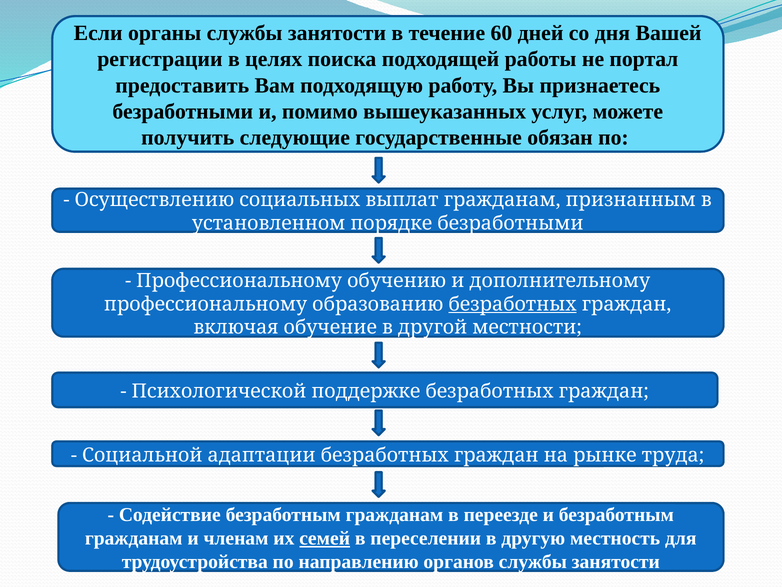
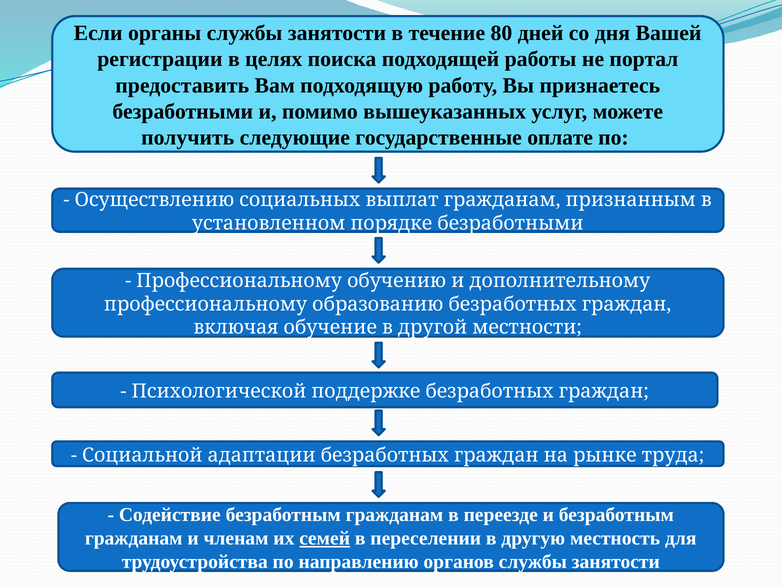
60: 60 -> 80
обязан: обязан -> оплате
безработных at (513, 304) underline: present -> none
